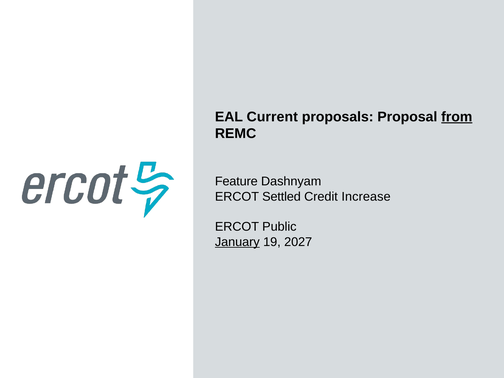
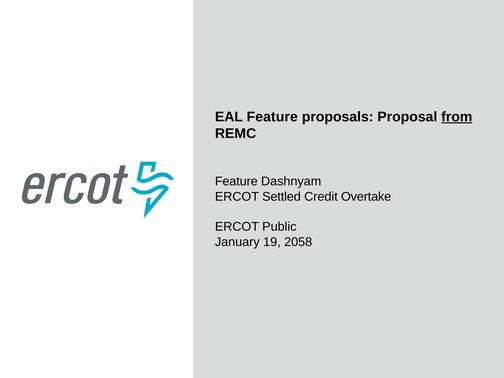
EAL Current: Current -> Feature
Increase: Increase -> Overtake
January underline: present -> none
2027: 2027 -> 2058
